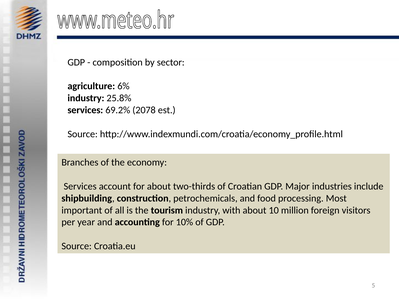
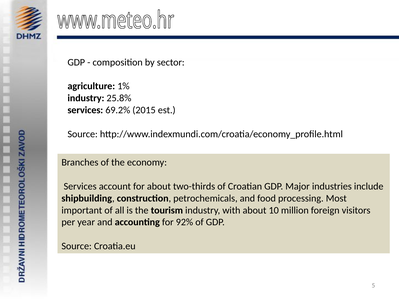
6%: 6% -> 1%
2078: 2078 -> 2015
10%: 10% -> 92%
